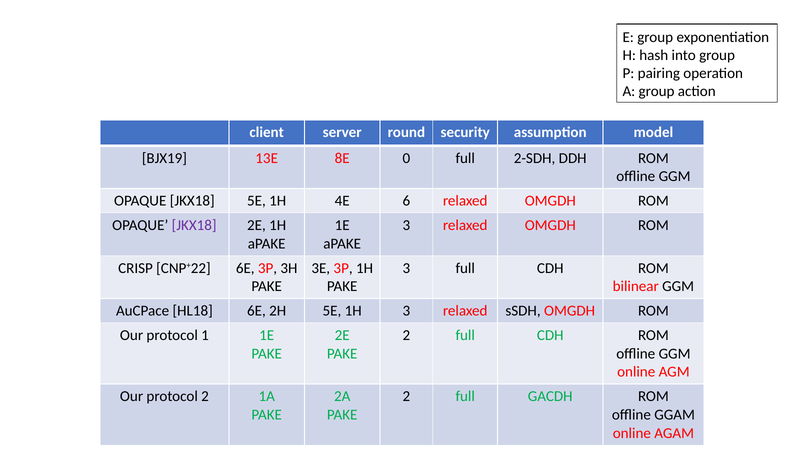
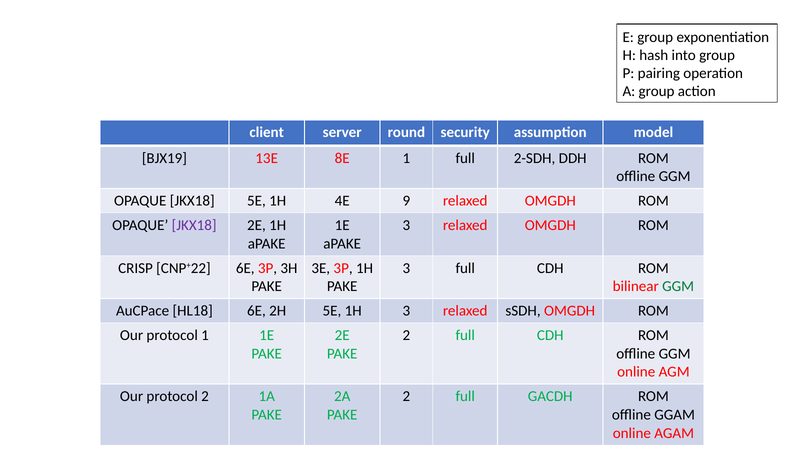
8E 0: 0 -> 1
6: 6 -> 9
GGM at (678, 287) colour: black -> green
